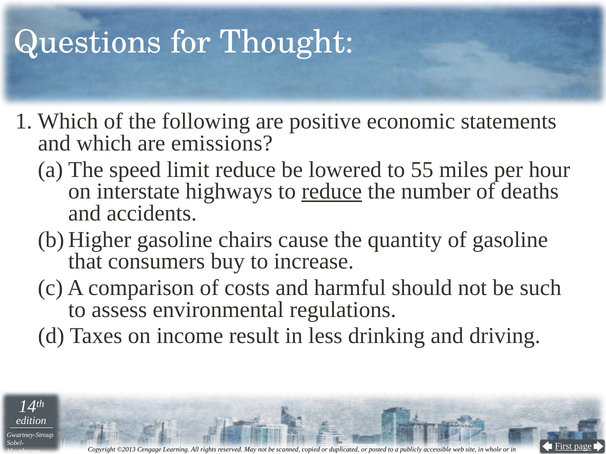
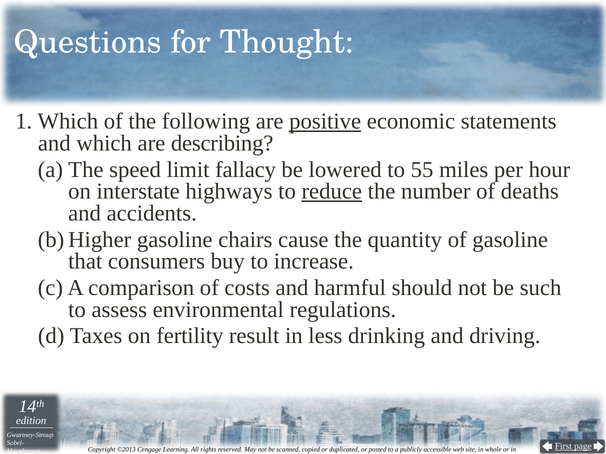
positive underline: none -> present
emissions: emissions -> describing
limit reduce: reduce -> fallacy
income: income -> fertility
